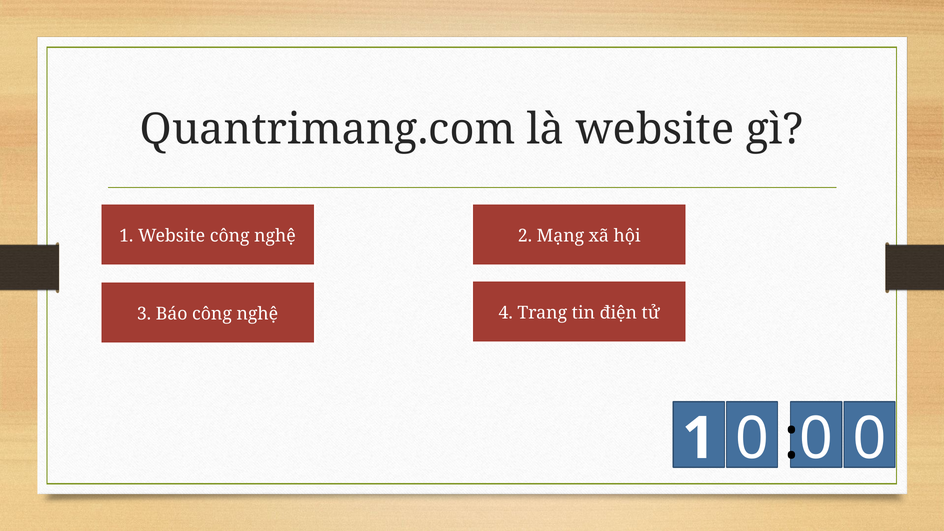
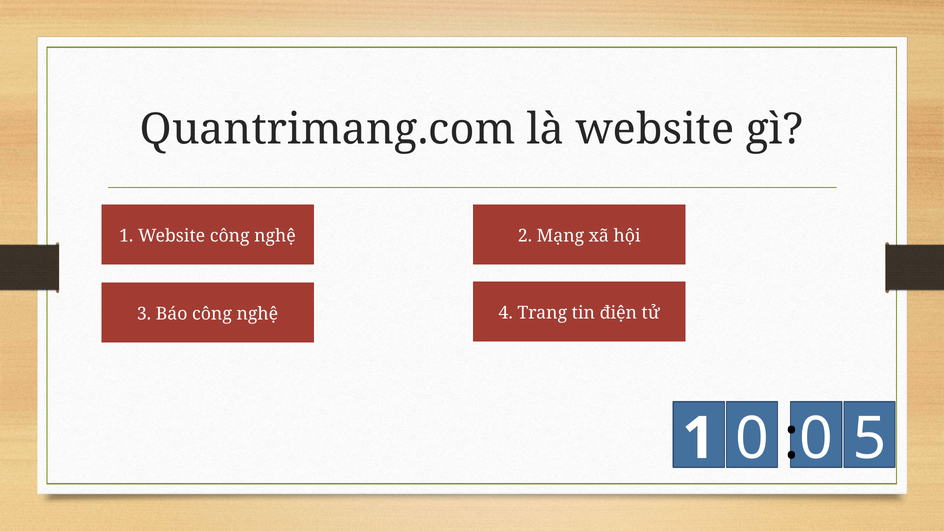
1 0 0: 0 -> 5
